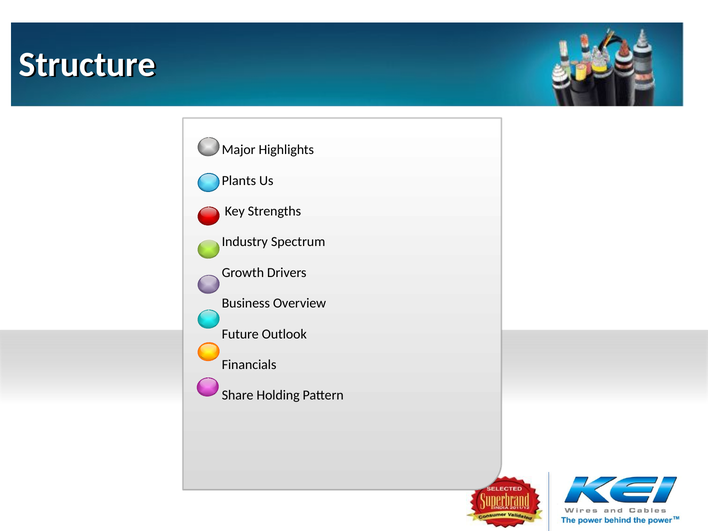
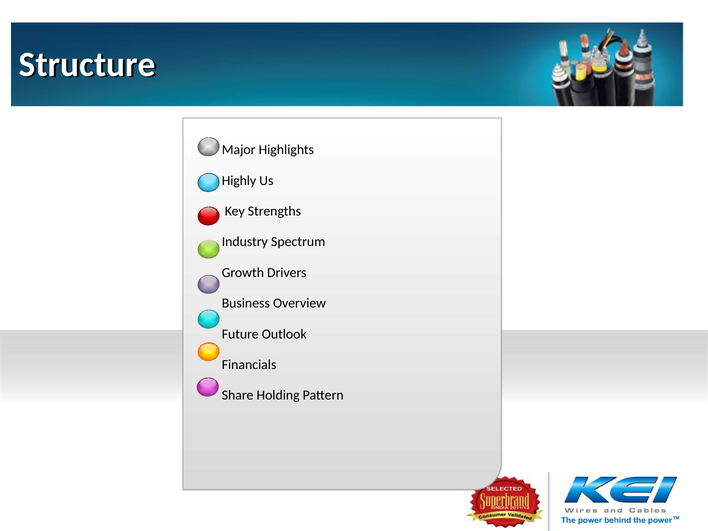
Plants: Plants -> Highly
